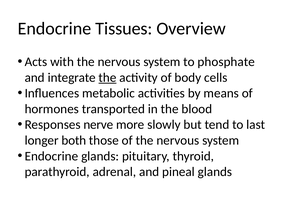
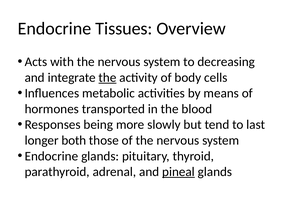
phosphate: phosphate -> decreasing
nerve: nerve -> being
pineal underline: none -> present
